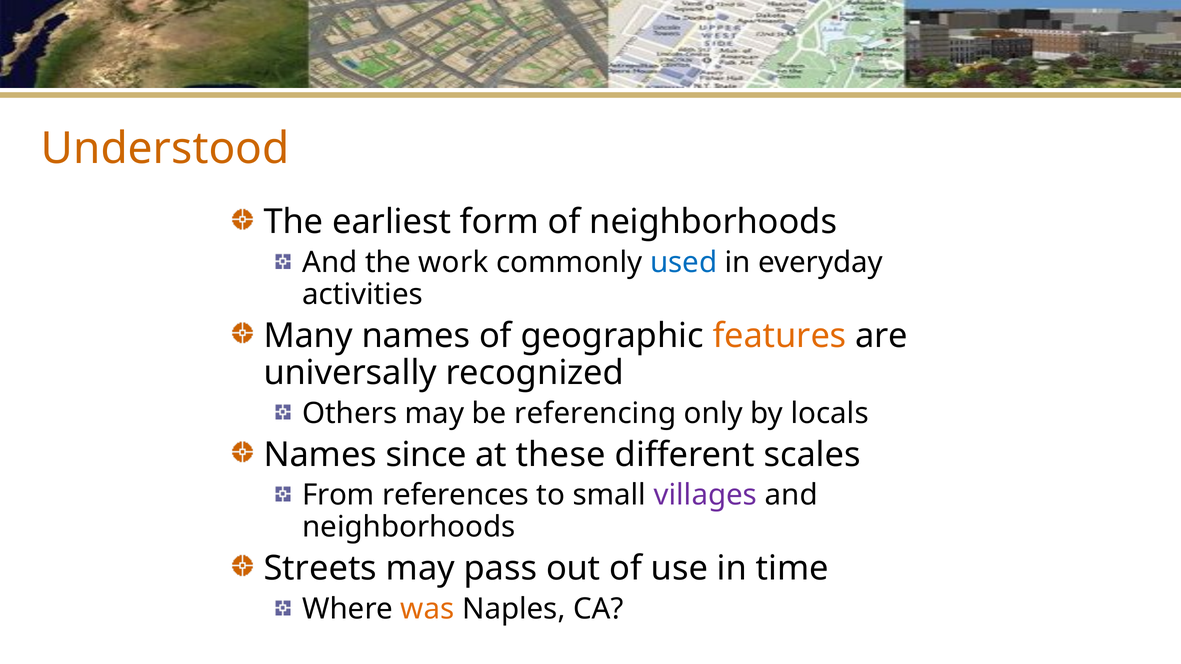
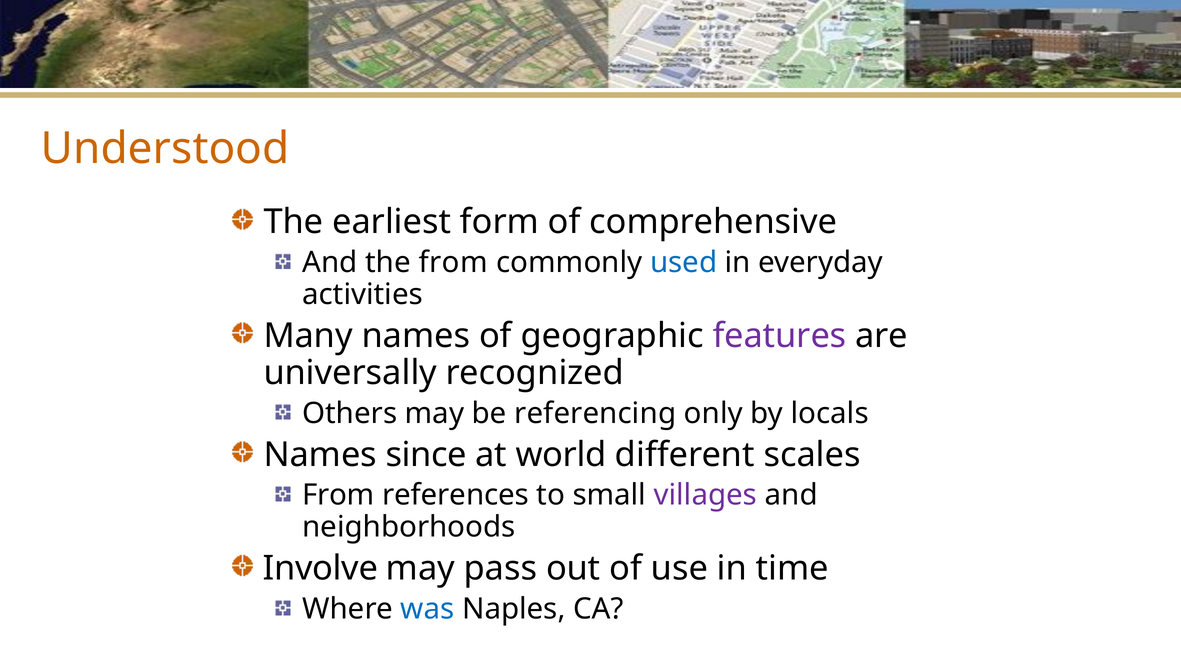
of neighborhoods: neighborhoods -> comprehensive
the work: work -> from
features colour: orange -> purple
these: these -> world
Streets: Streets -> Involve
was colour: orange -> blue
